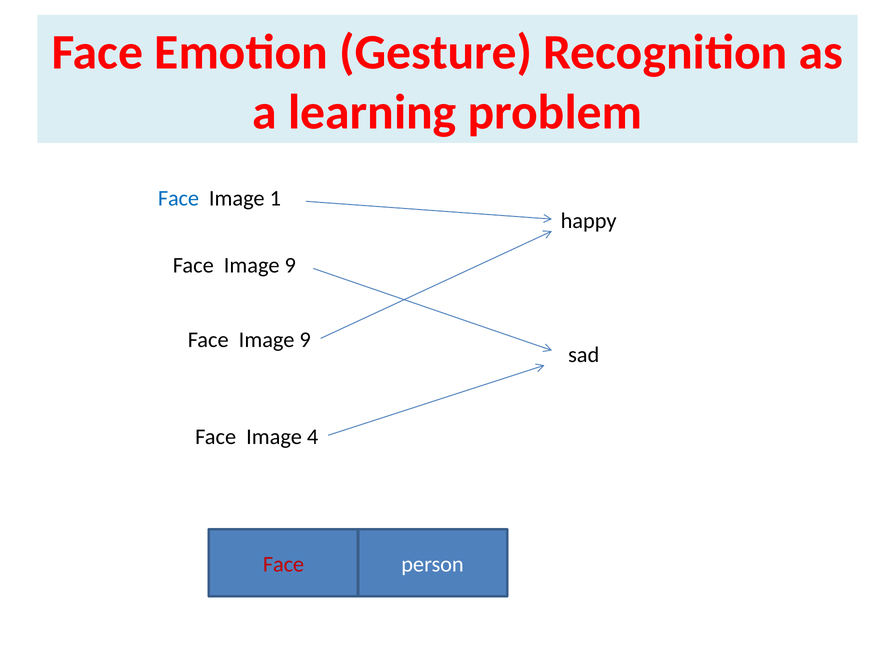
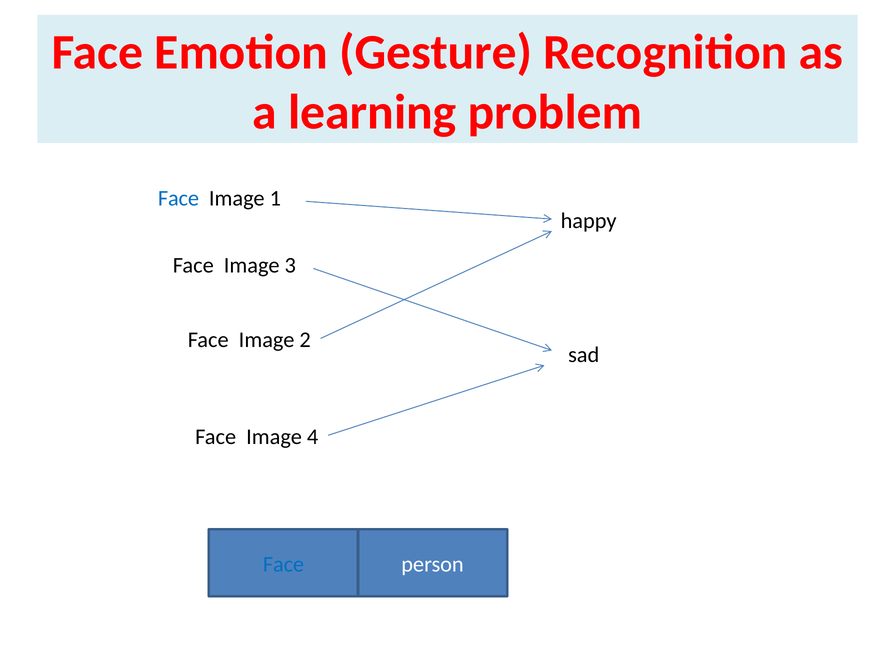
9 at (290, 265): 9 -> 3
9 at (305, 340): 9 -> 2
Face at (284, 565) colour: red -> blue
